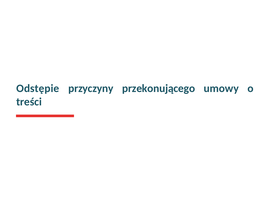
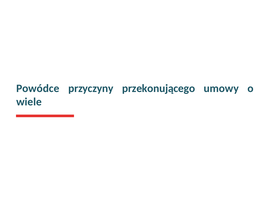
Odstępie: Odstępie -> Powódce
treści: treści -> wiele
